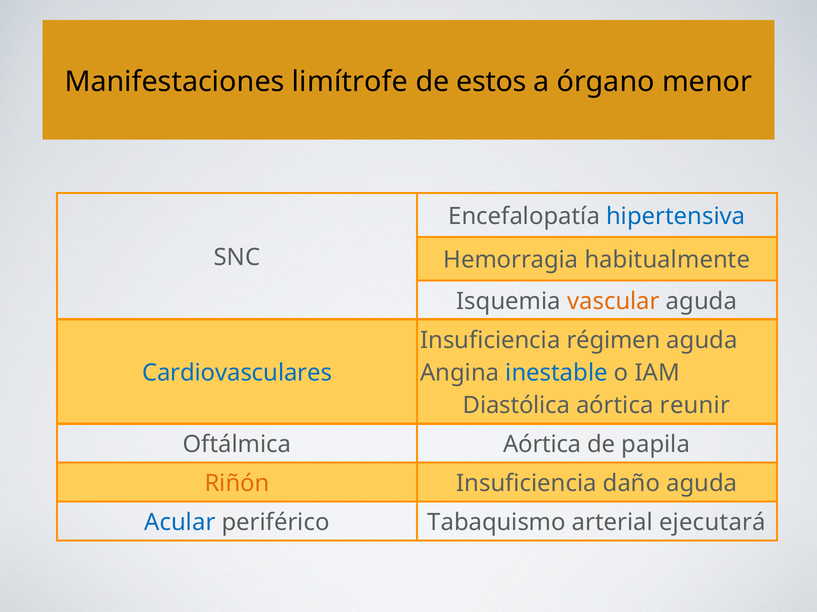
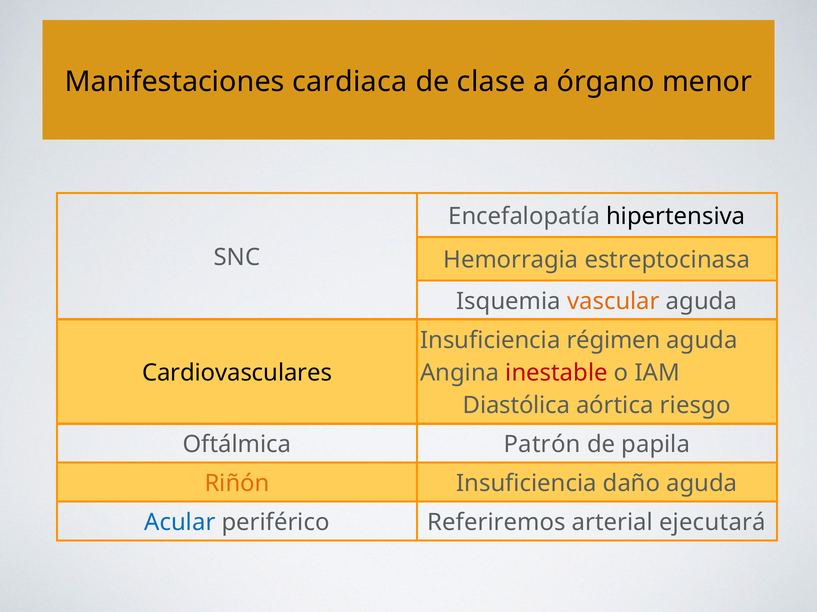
limítrofe: limítrofe -> cardiaca
estos: estos -> clase
hipertensiva colour: blue -> black
habitualmente: habitualmente -> estreptocinasa
Cardiovasculares colour: blue -> black
inestable colour: blue -> red
reunir: reunir -> riesgo
Oftálmica Aórtica: Aórtica -> Patrón
Tabaquismo: Tabaquismo -> Referiremos
